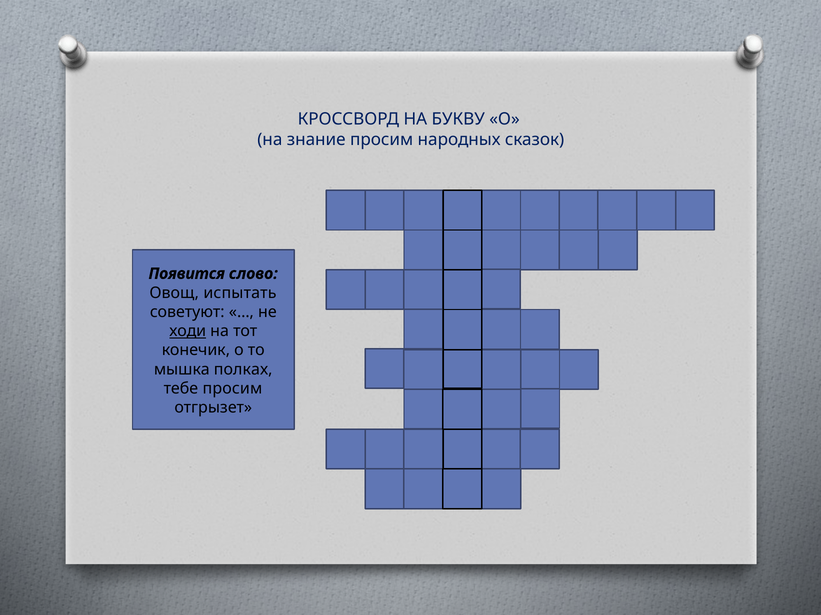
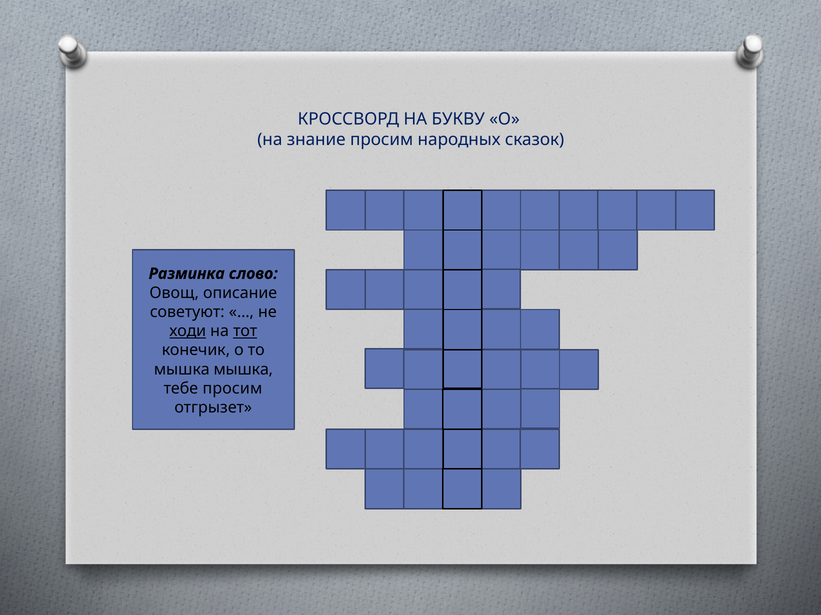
Появится: Появится -> Разминка
испытать: испытать -> описание
тот underline: none -> present
мышка полках: полках -> мышка
